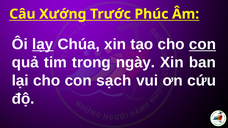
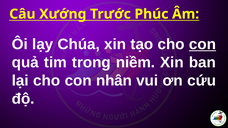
lạy underline: present -> none
ngày: ngày -> niềm
sạch: sạch -> nhân
